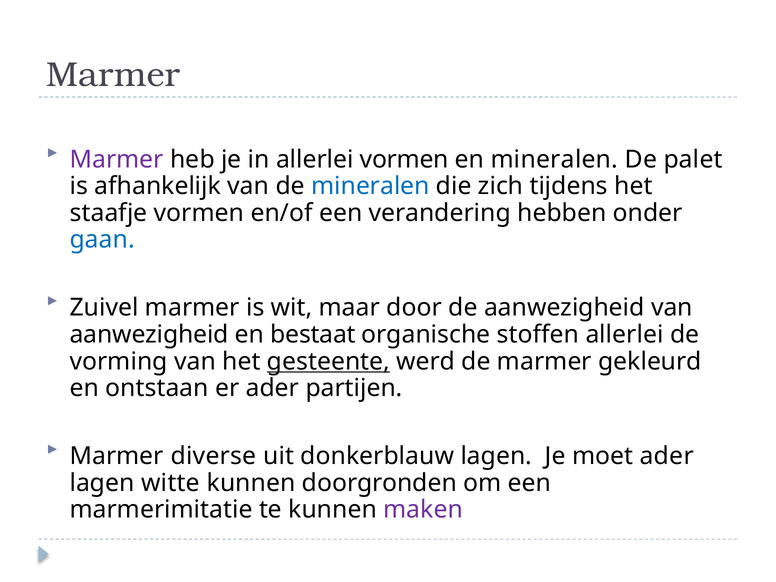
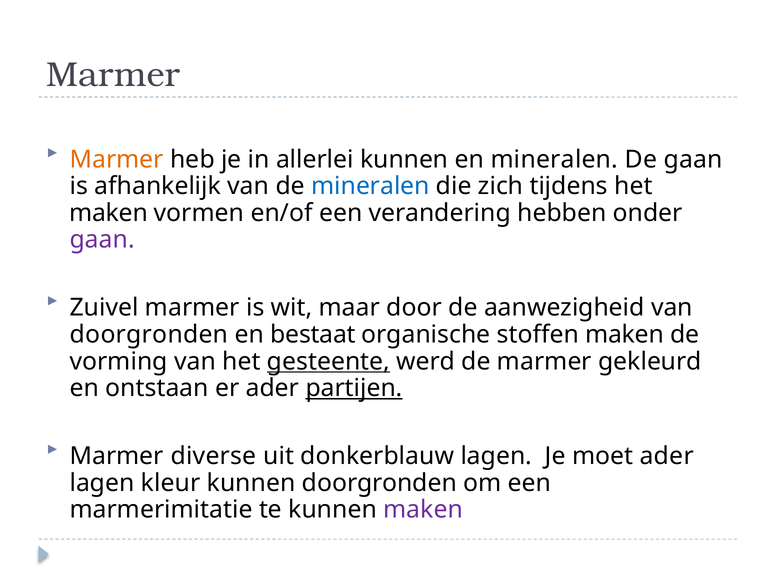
Marmer at (117, 159) colour: purple -> orange
allerlei vormen: vormen -> kunnen
De palet: palet -> gaan
staafje at (109, 213): staafje -> maken
gaan at (102, 240) colour: blue -> purple
aanwezigheid at (149, 335): aanwezigheid -> doorgronden
stoffen allerlei: allerlei -> maken
partijen underline: none -> present
witte: witte -> kleur
